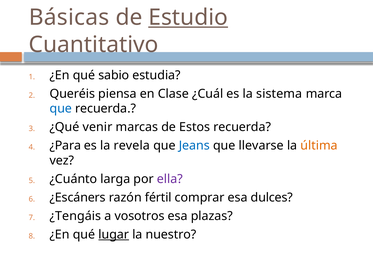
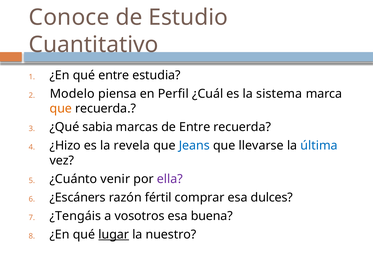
Básicas: Básicas -> Conoce
Estudio underline: present -> none
qué sabio: sabio -> entre
Queréis: Queréis -> Modelo
Clase: Clase -> Perfil
que at (61, 109) colour: blue -> orange
venir: venir -> sabia
de Estos: Estos -> Entre
¿Para: ¿Para -> ¿Hizo
última colour: orange -> blue
larga: larga -> venir
plazas: plazas -> buena
